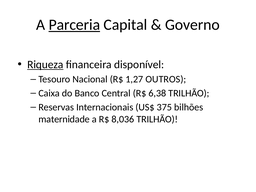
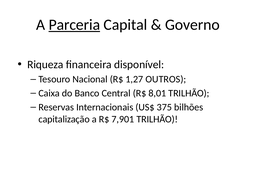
Riqueza underline: present -> none
6,38: 6,38 -> 8,01
maternidade: maternidade -> capitalização
8,036: 8,036 -> 7,901
